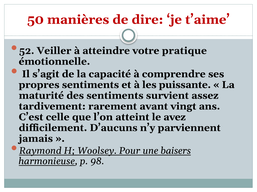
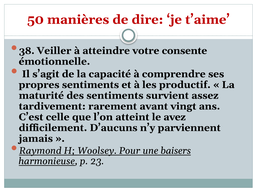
52: 52 -> 38
pratique: pratique -> consente
puissante: puissante -> productif
98: 98 -> 23
